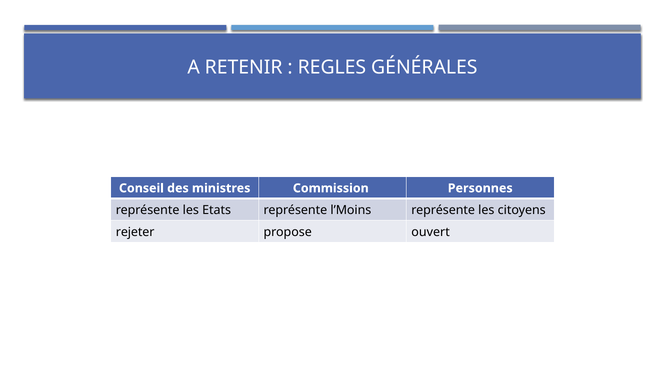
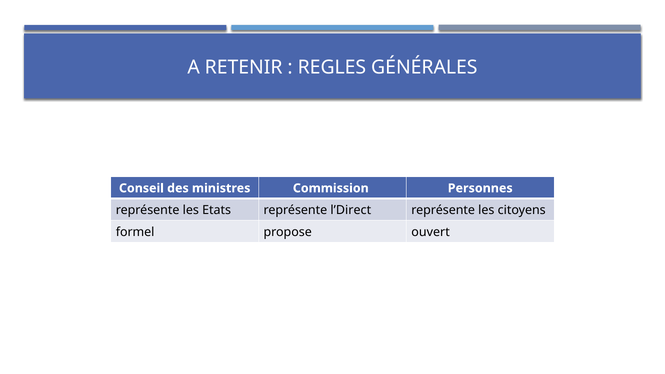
l’Moins: l’Moins -> l’Direct
rejeter: rejeter -> formel
